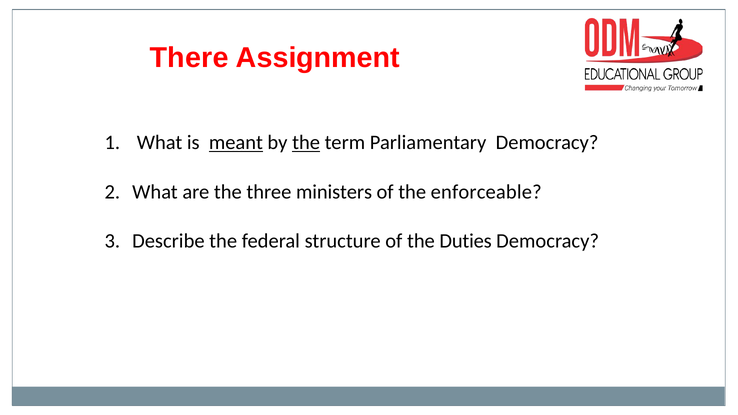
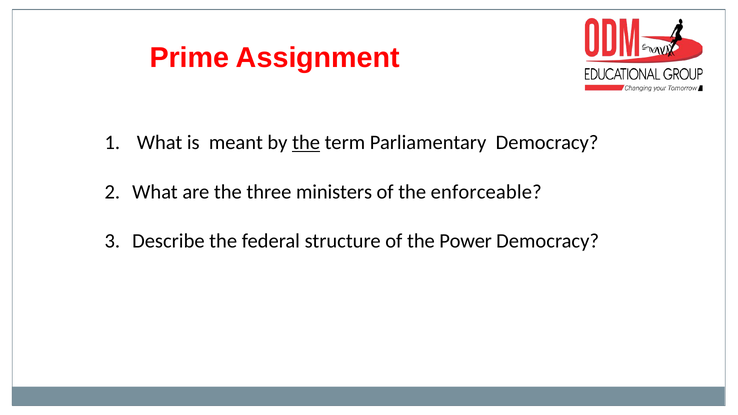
There: There -> Prime
meant underline: present -> none
Duties: Duties -> Power
